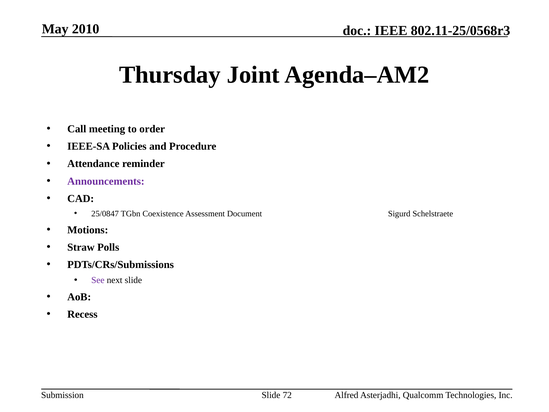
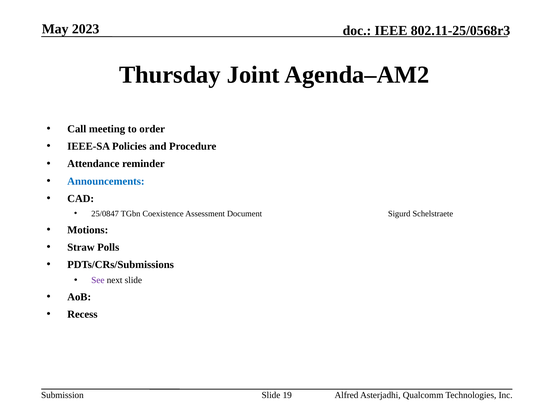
2010: 2010 -> 2023
Announcements colour: purple -> blue
72: 72 -> 19
